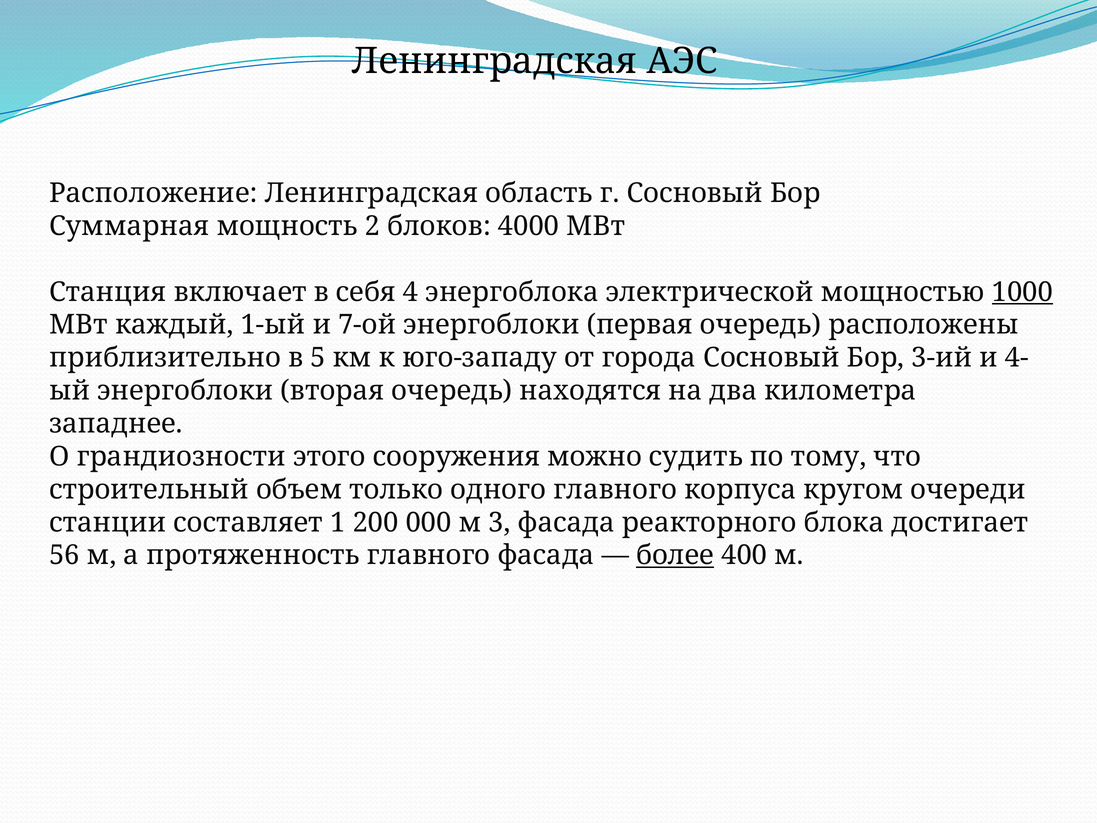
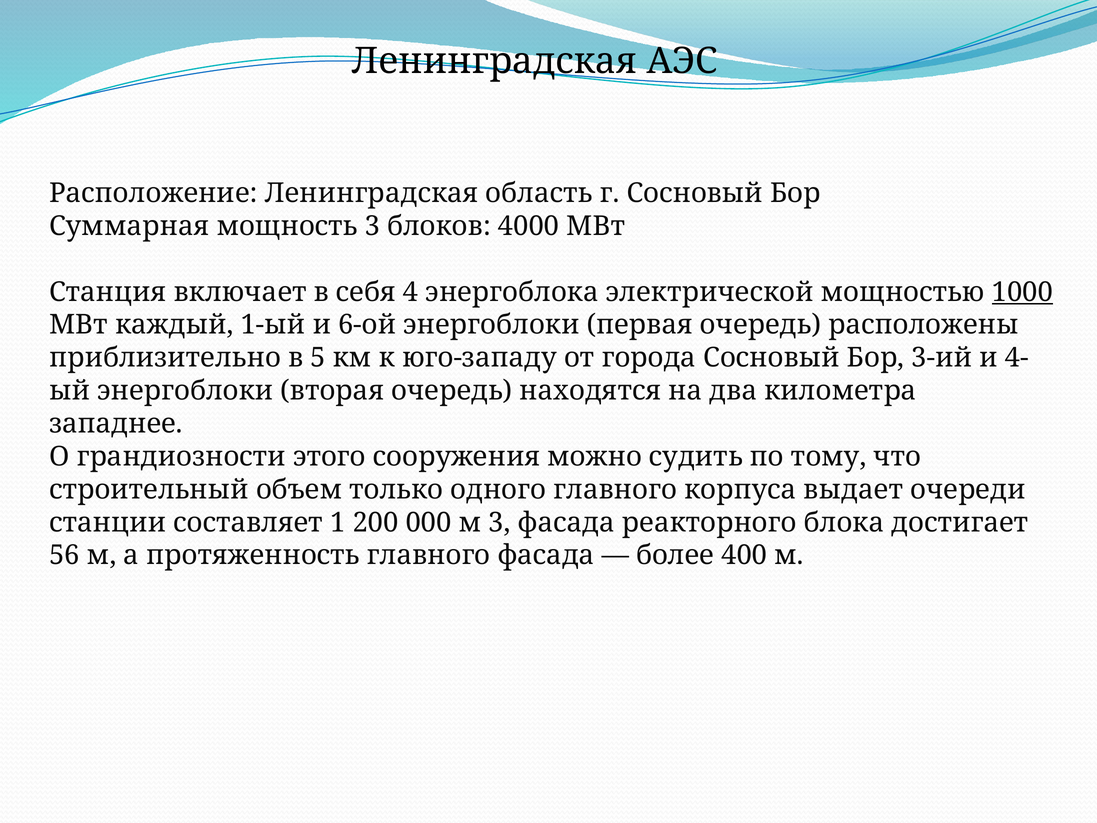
мощность 2: 2 -> 3
7-ой: 7-ой -> 6-ой
кругом: кругом -> выдает
более underline: present -> none
